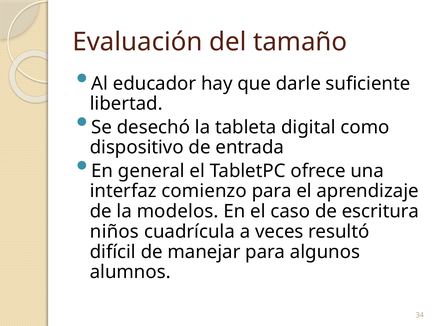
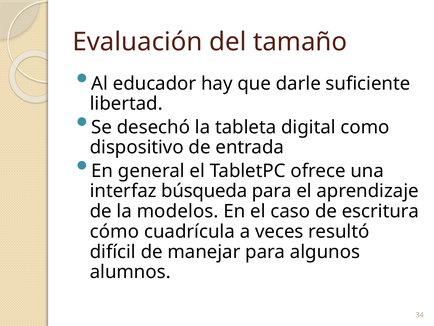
comienzo: comienzo -> búsqueda
niños: niños -> cómo
